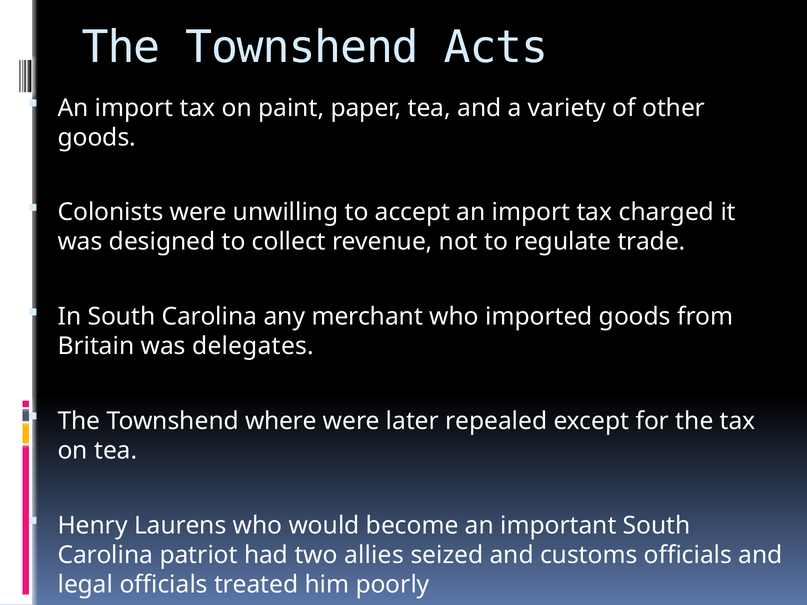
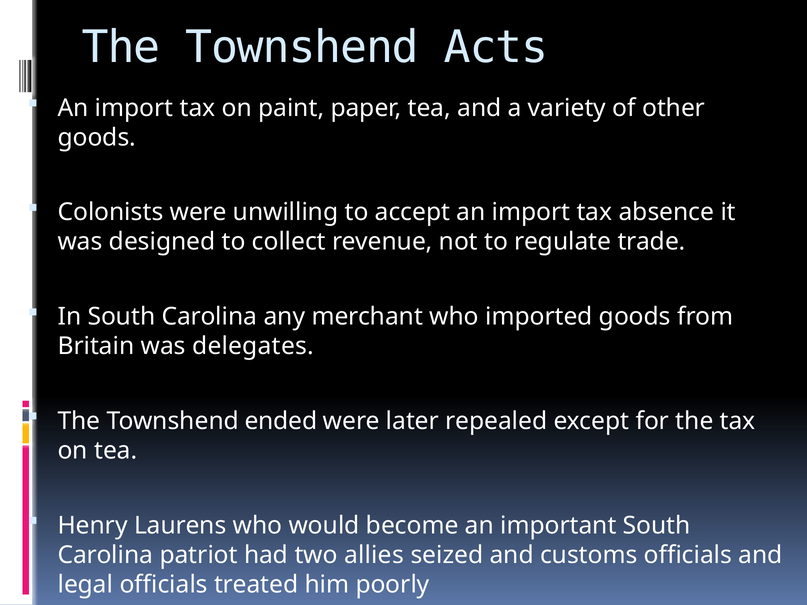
charged: charged -> absence
where: where -> ended
